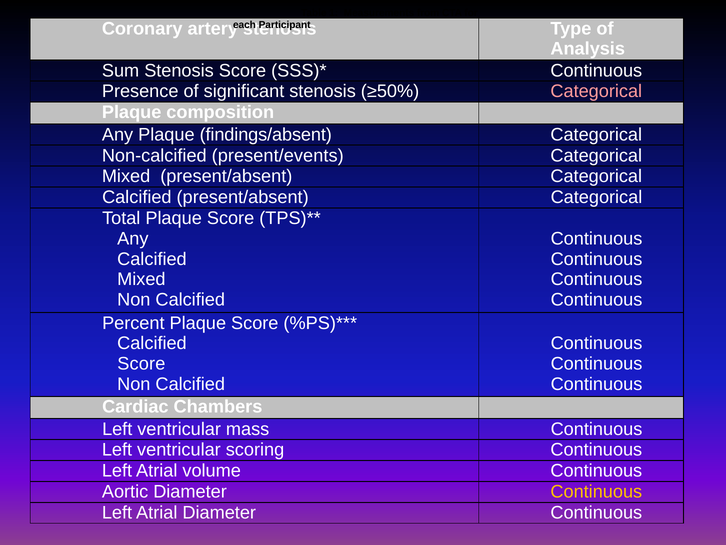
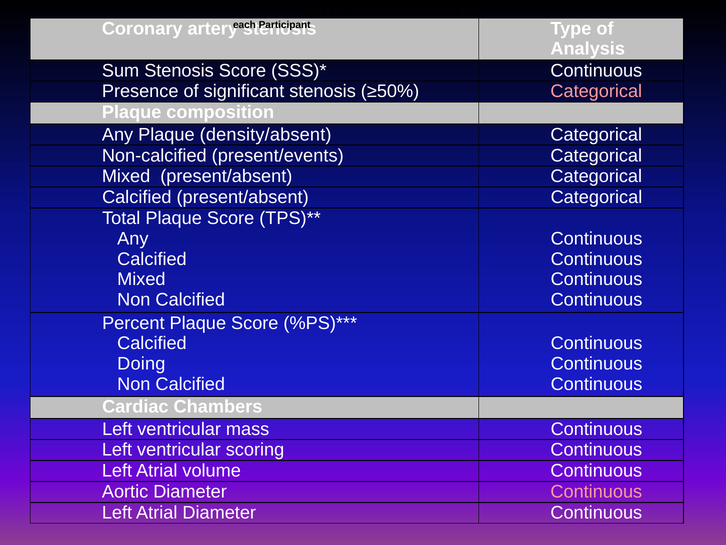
findings/absent: findings/absent -> density/absent
Score at (141, 363): Score -> Doing
Continuous at (596, 491) colour: yellow -> pink
